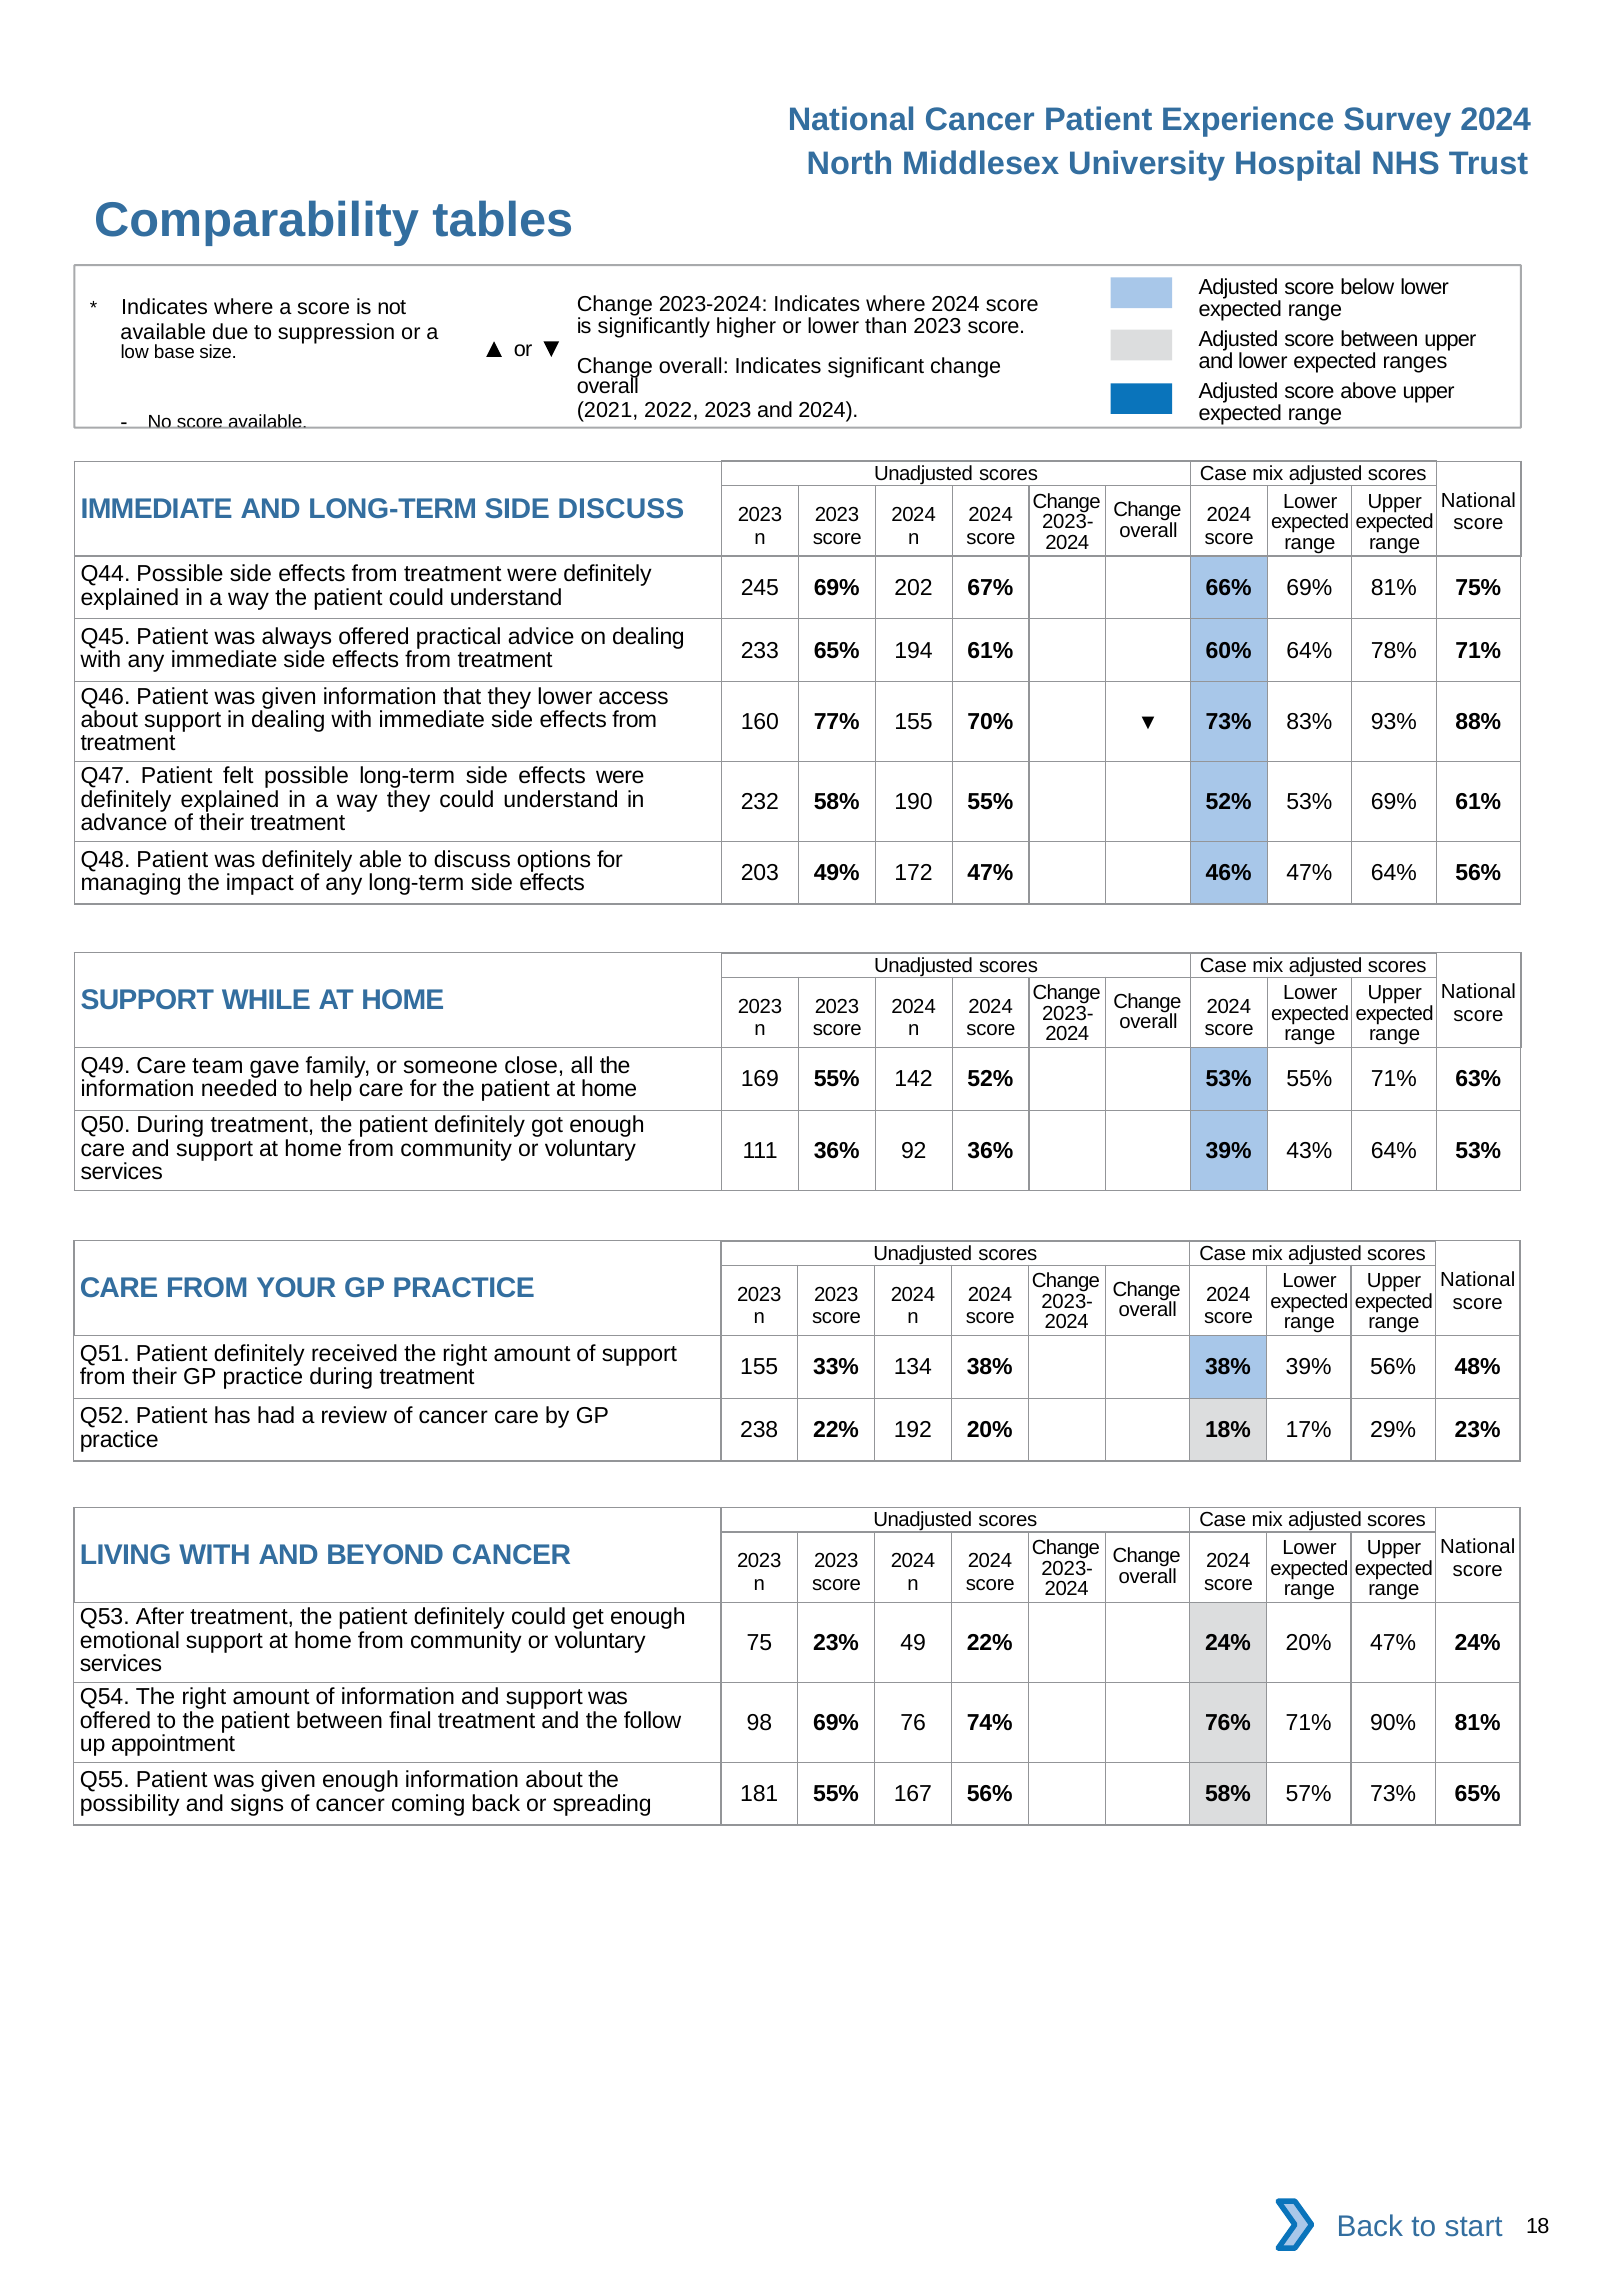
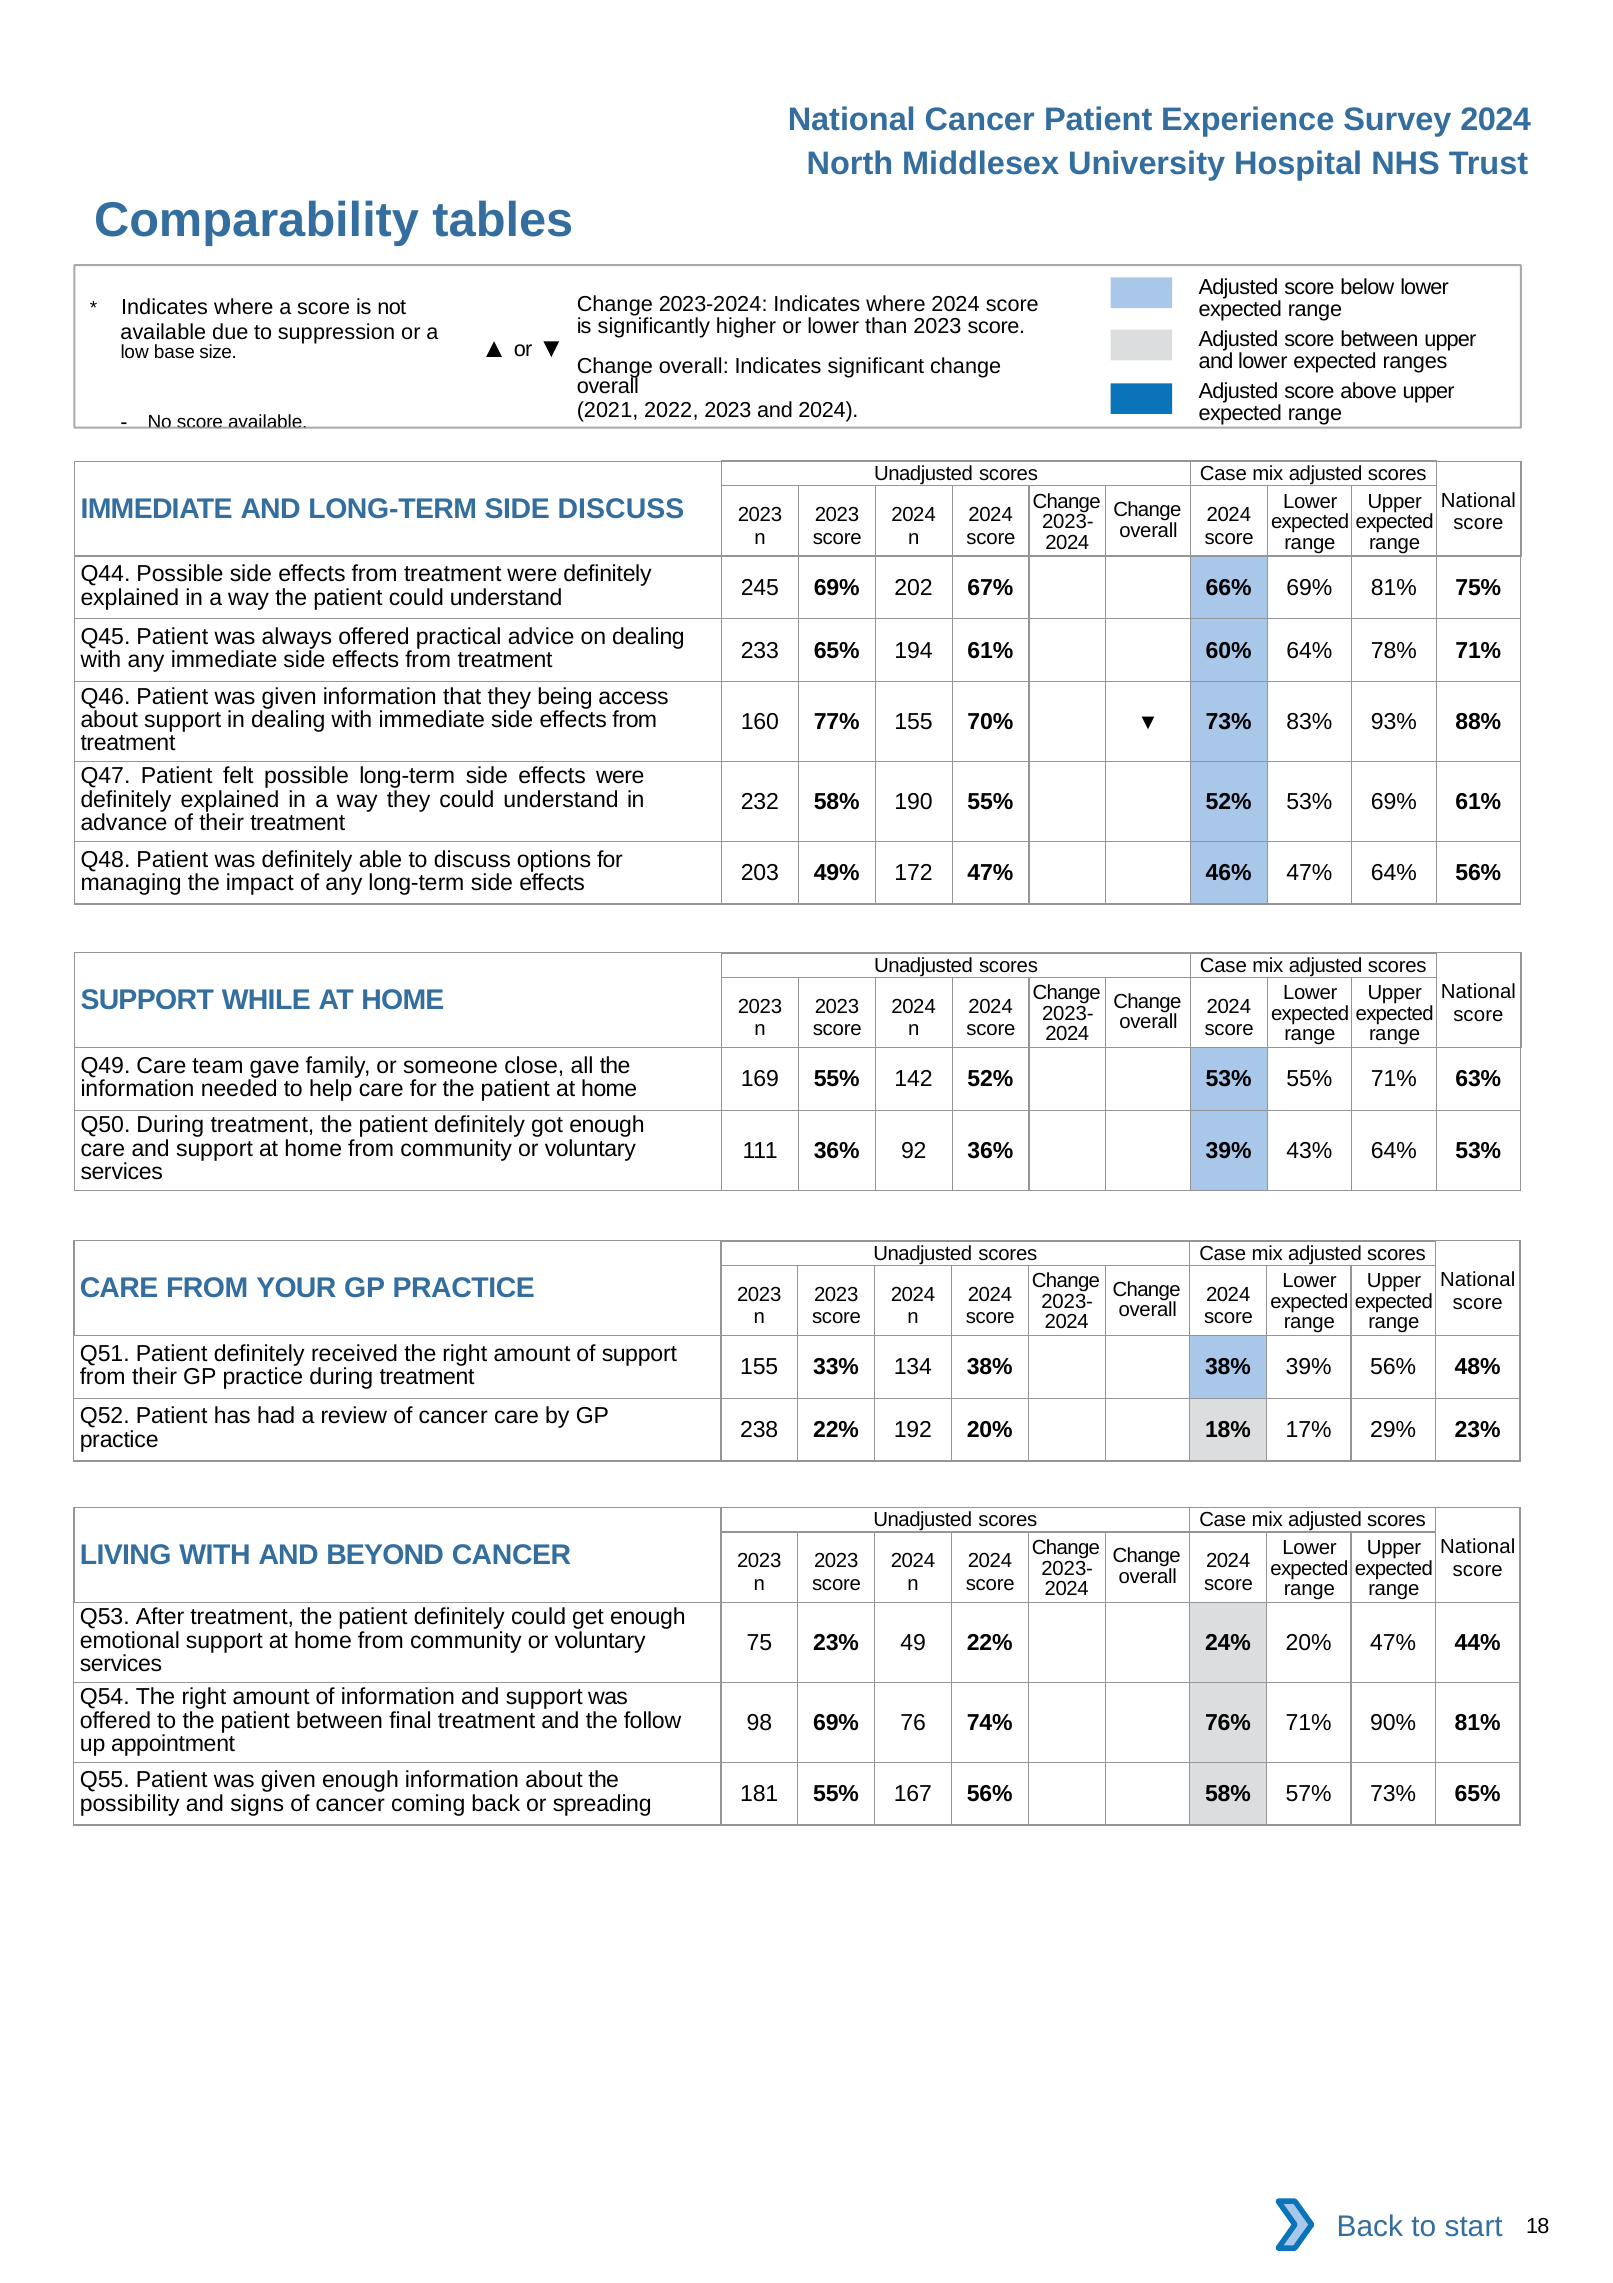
they lower: lower -> being
47% 24%: 24% -> 44%
